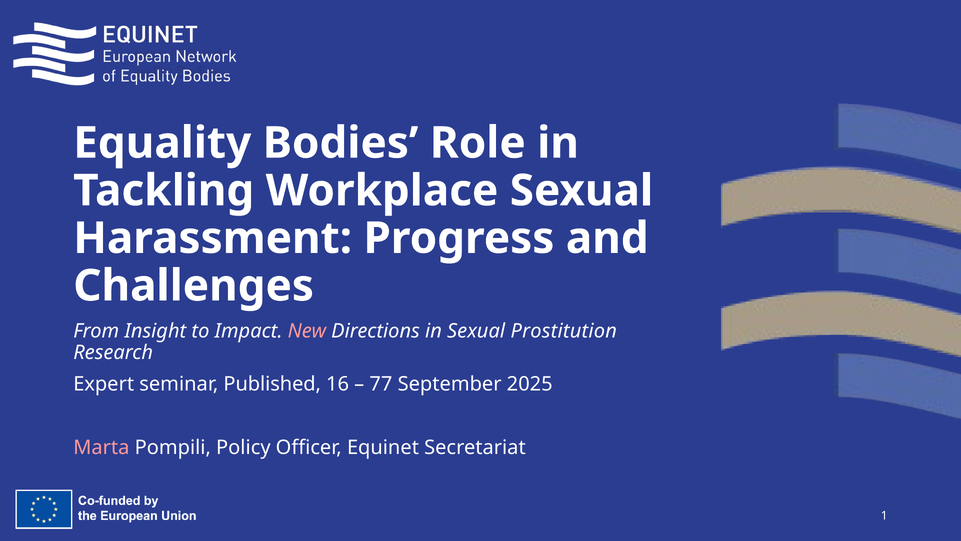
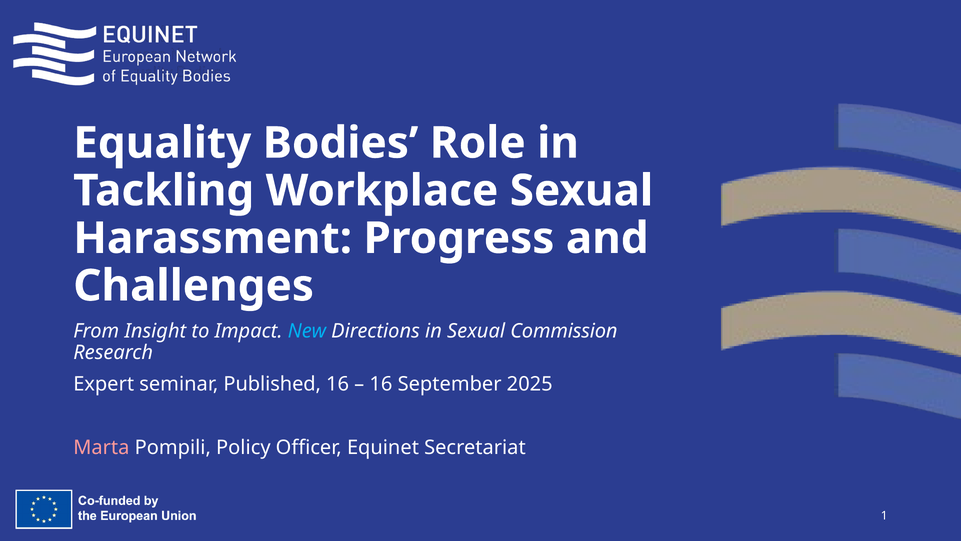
New colour: pink -> light blue
Prostitution: Prostitution -> Commission
77 at (381, 384): 77 -> 16
